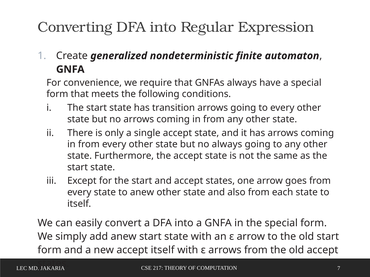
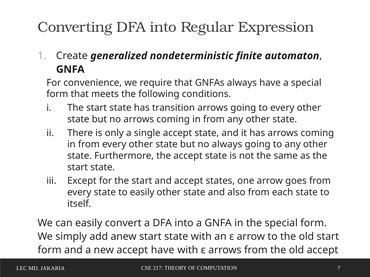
to anew: anew -> easily
accept itself: itself -> have
